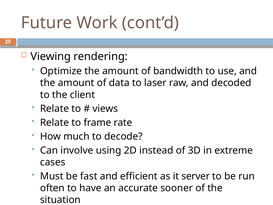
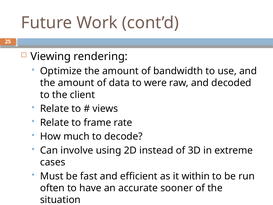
laser: laser -> were
server: server -> within
